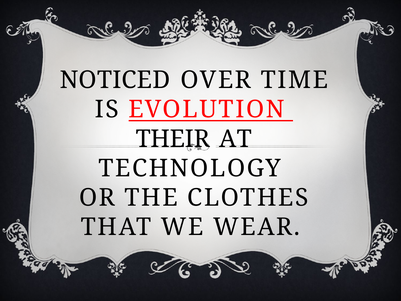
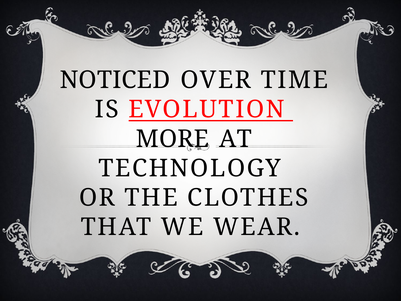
THEIR: THEIR -> MORE
